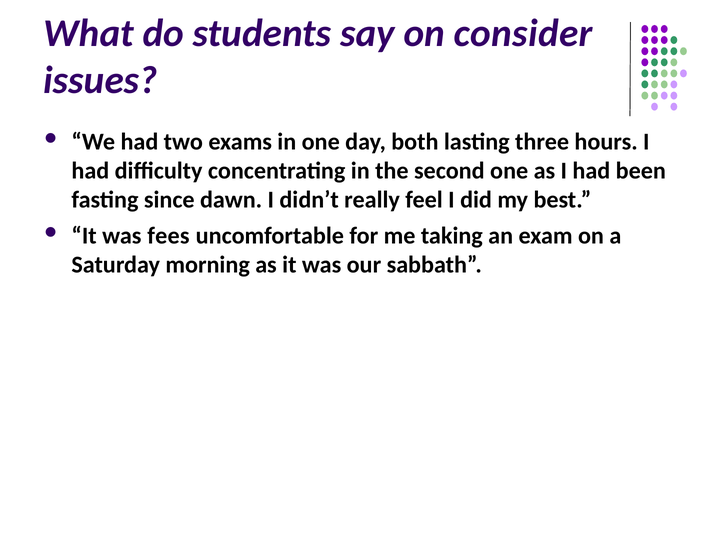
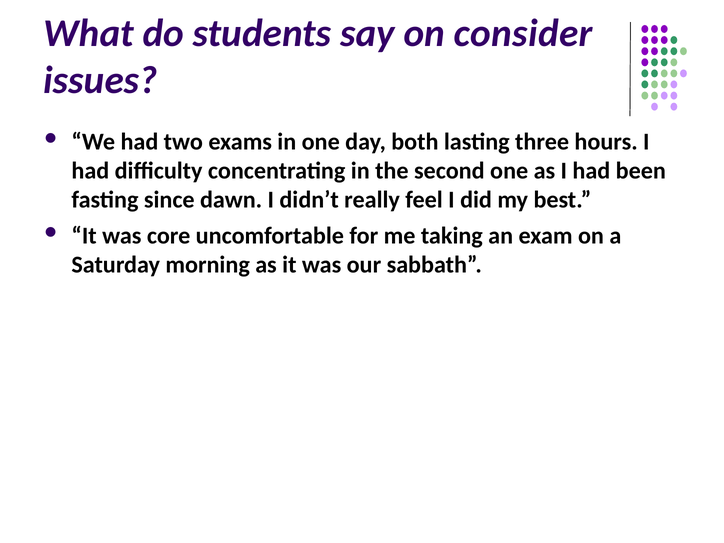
fees: fees -> core
